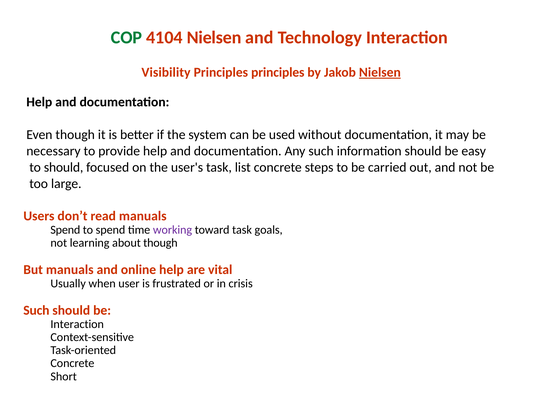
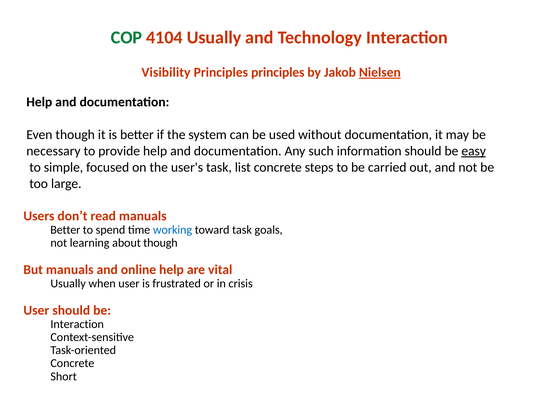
4104 Nielsen: Nielsen -> Usually
easy underline: none -> present
to should: should -> simple
Spend at (65, 230): Spend -> Better
working colour: purple -> blue
Such at (36, 310): Such -> User
